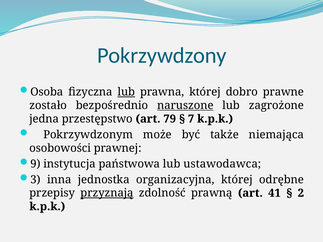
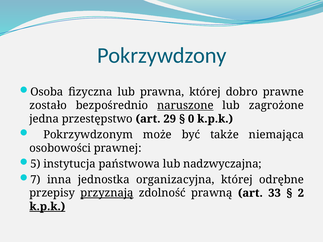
lub at (126, 92) underline: present -> none
79: 79 -> 29
7: 7 -> 0
9: 9 -> 5
ustawodawca: ustawodawca -> nadzwyczajna
3: 3 -> 7
41: 41 -> 33
k.p.k at (47, 207) underline: none -> present
